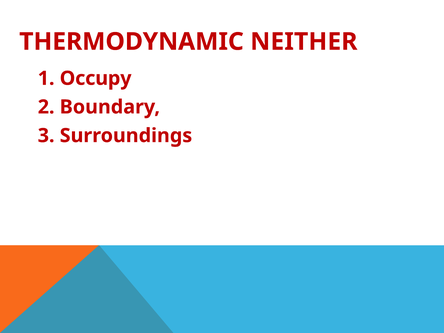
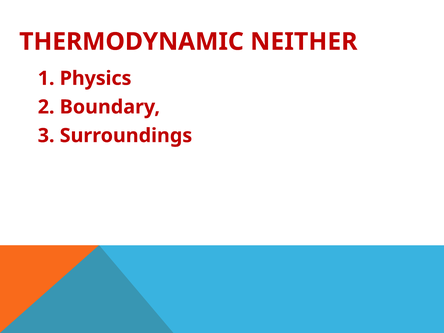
Occupy: Occupy -> Physics
